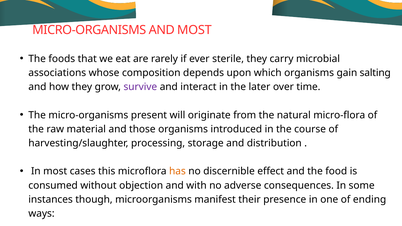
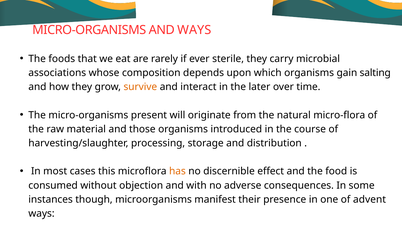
AND MOST: MOST -> WAYS
survive colour: purple -> orange
ending: ending -> advent
